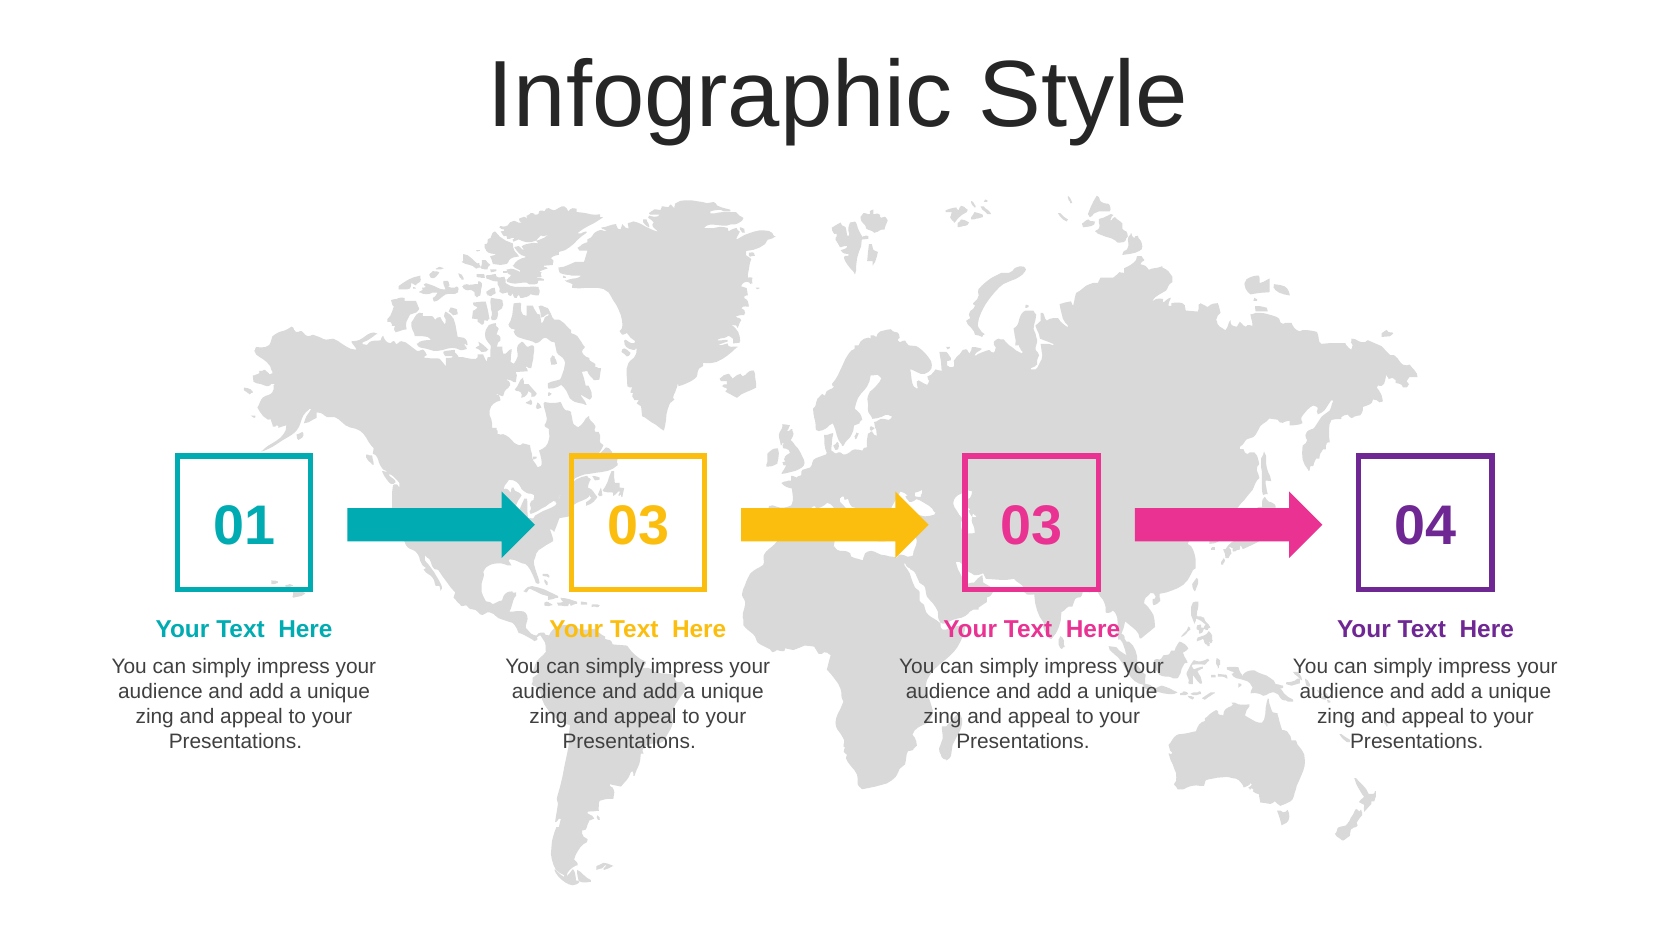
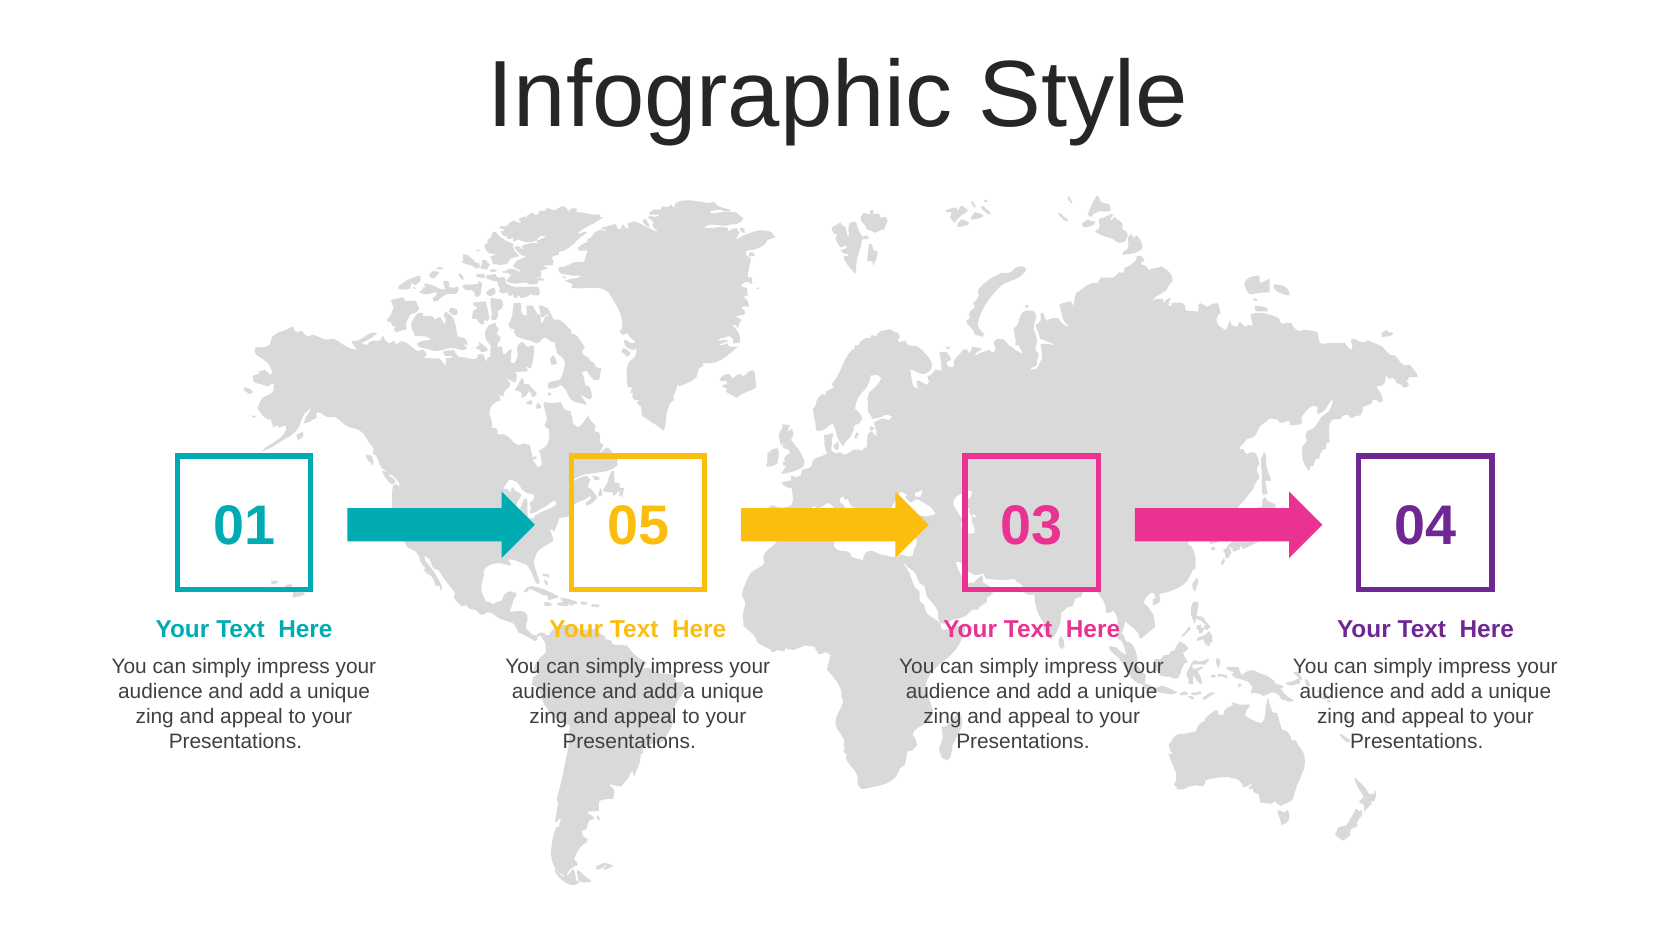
01 03: 03 -> 05
